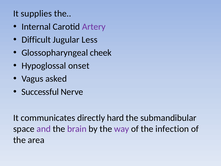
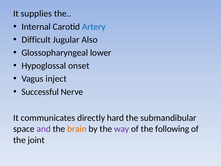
Artery colour: purple -> blue
Less: Less -> Also
cheek: cheek -> lower
asked: asked -> inject
brain colour: purple -> orange
infection: infection -> following
area: area -> joint
